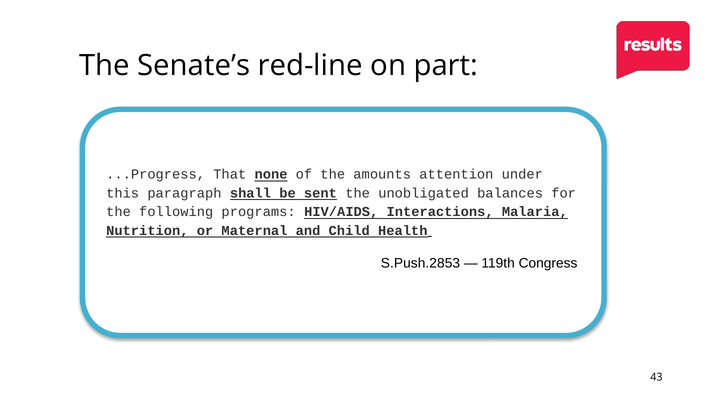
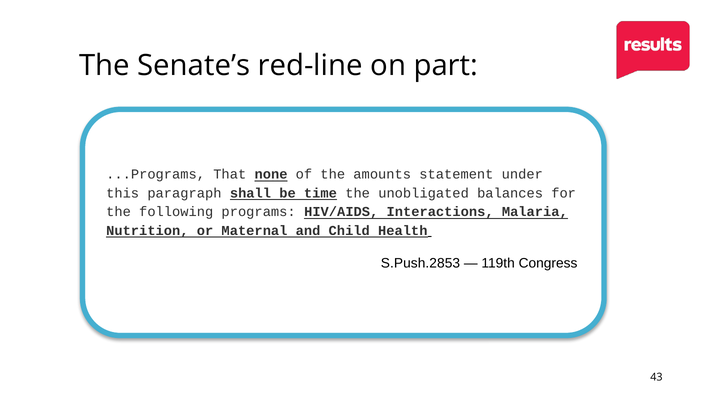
...Progress: ...Progress -> ...Programs
attention: attention -> statement
sent: sent -> time
